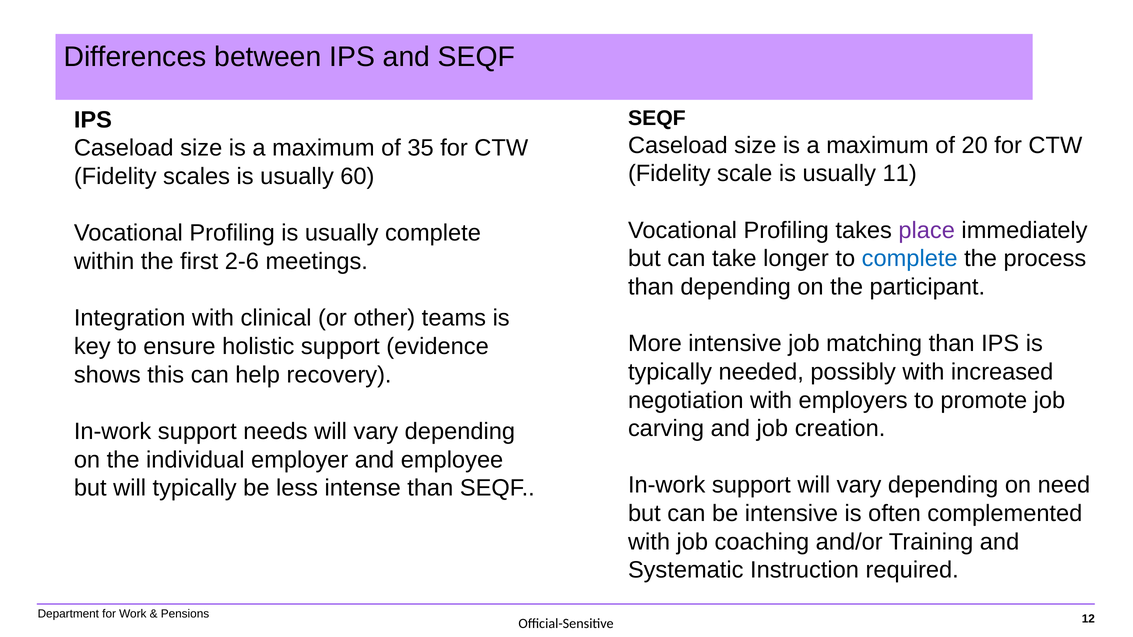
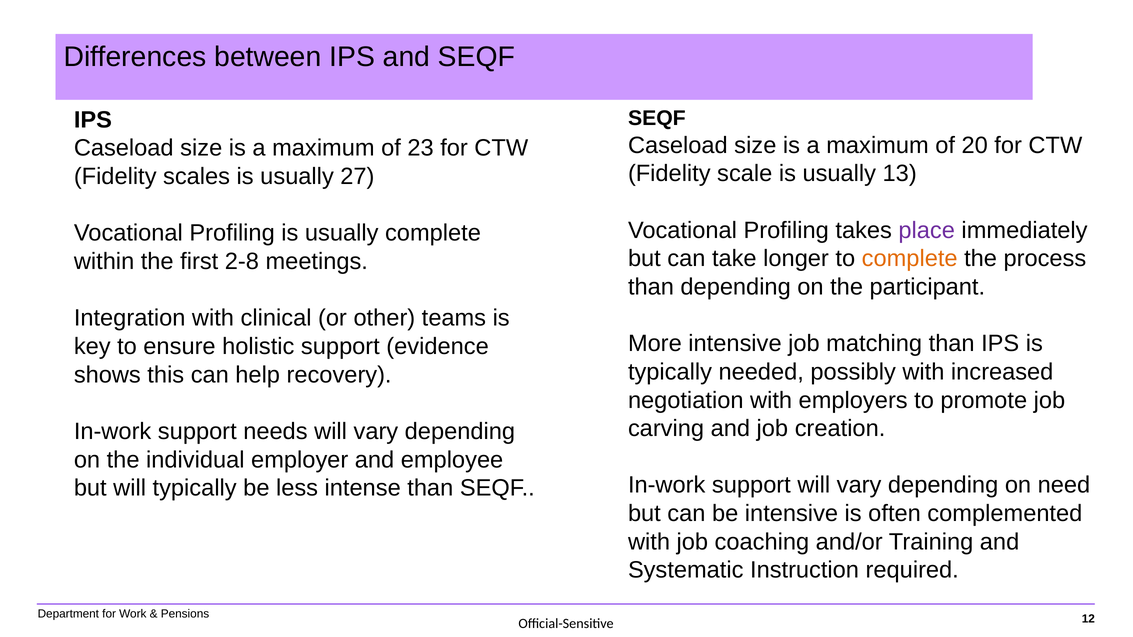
35: 35 -> 23
11: 11 -> 13
60: 60 -> 27
complete at (910, 259) colour: blue -> orange
2-6: 2-6 -> 2-8
